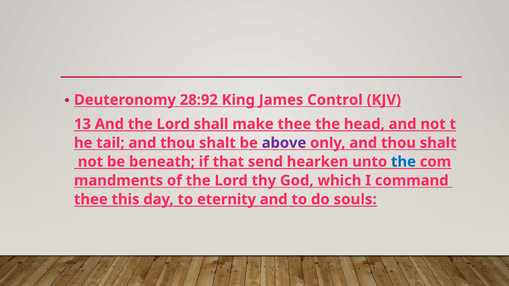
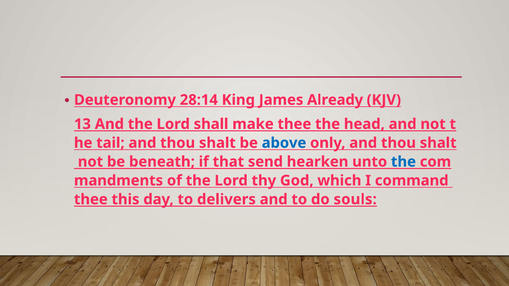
28:92: 28:92 -> 28:14
Control: Control -> Already
above colour: purple -> blue
eternity: eternity -> delivers
